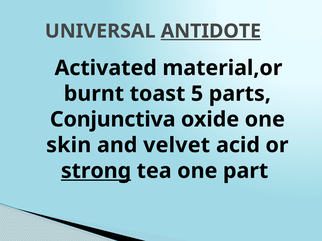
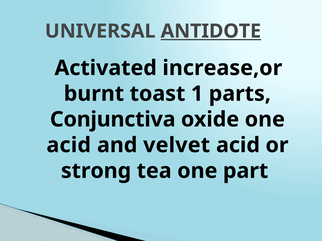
material,or: material,or -> increase,or
5: 5 -> 1
skin at (69, 145): skin -> acid
strong underline: present -> none
